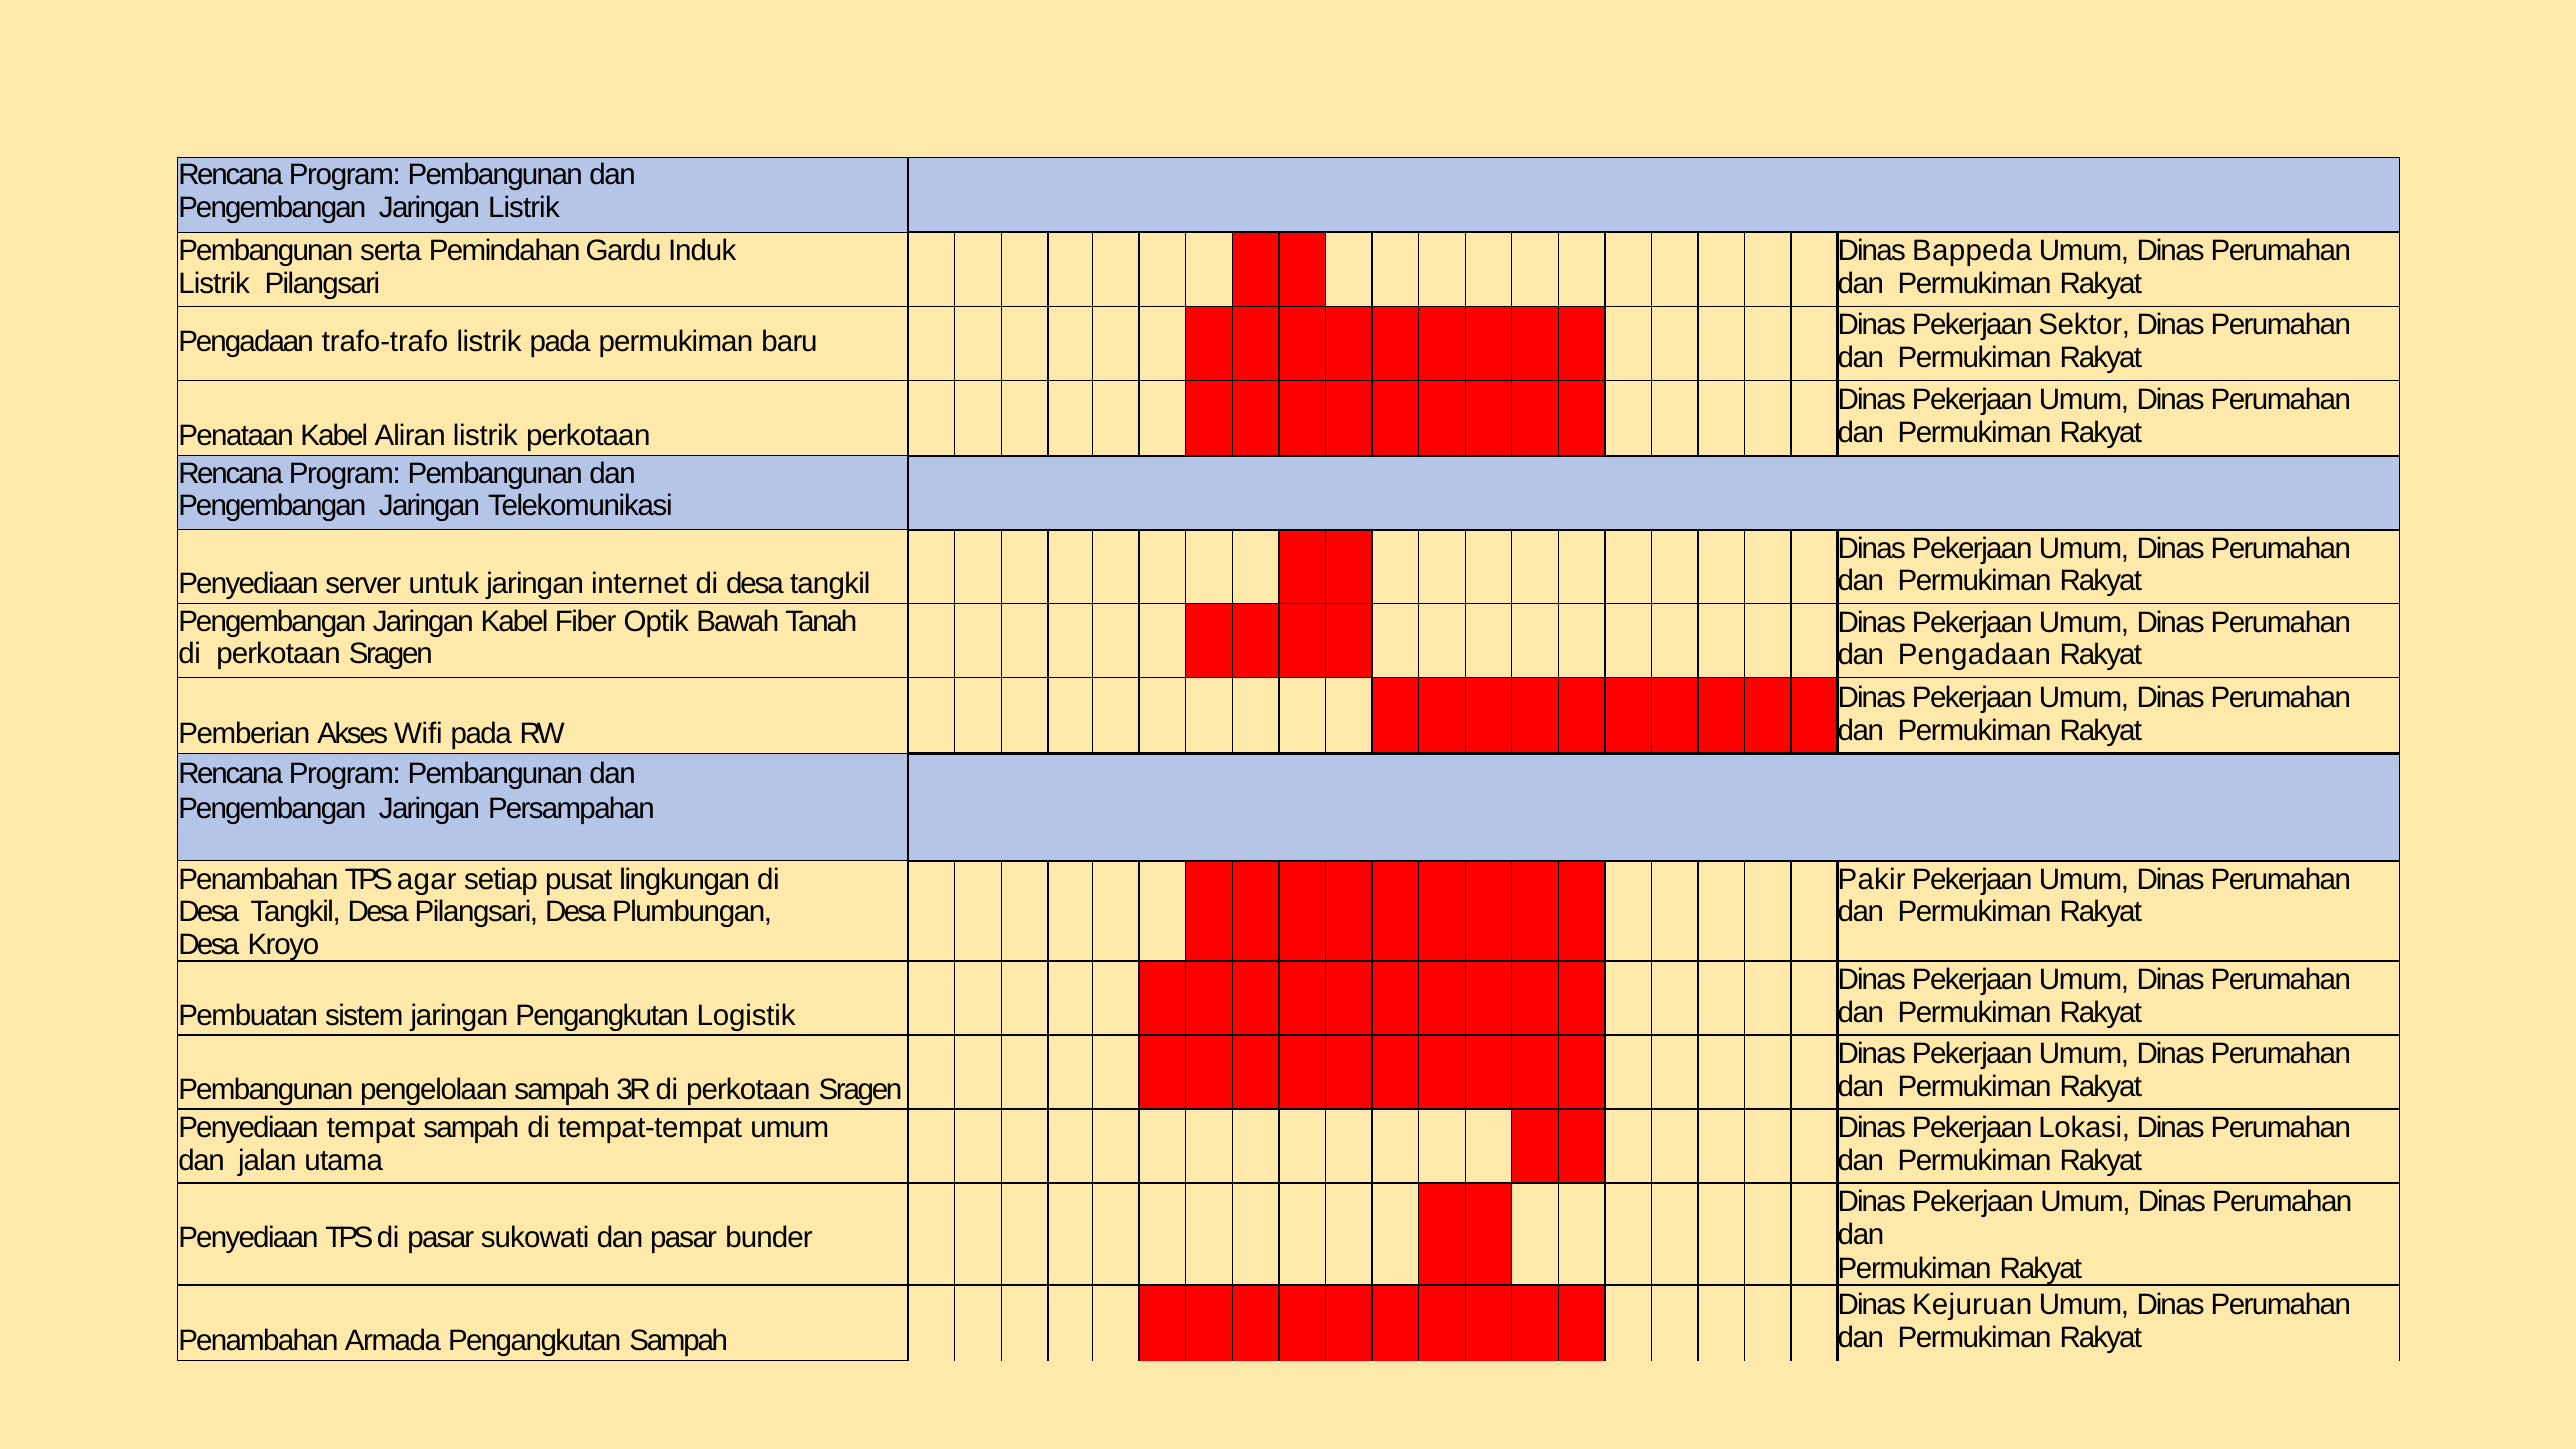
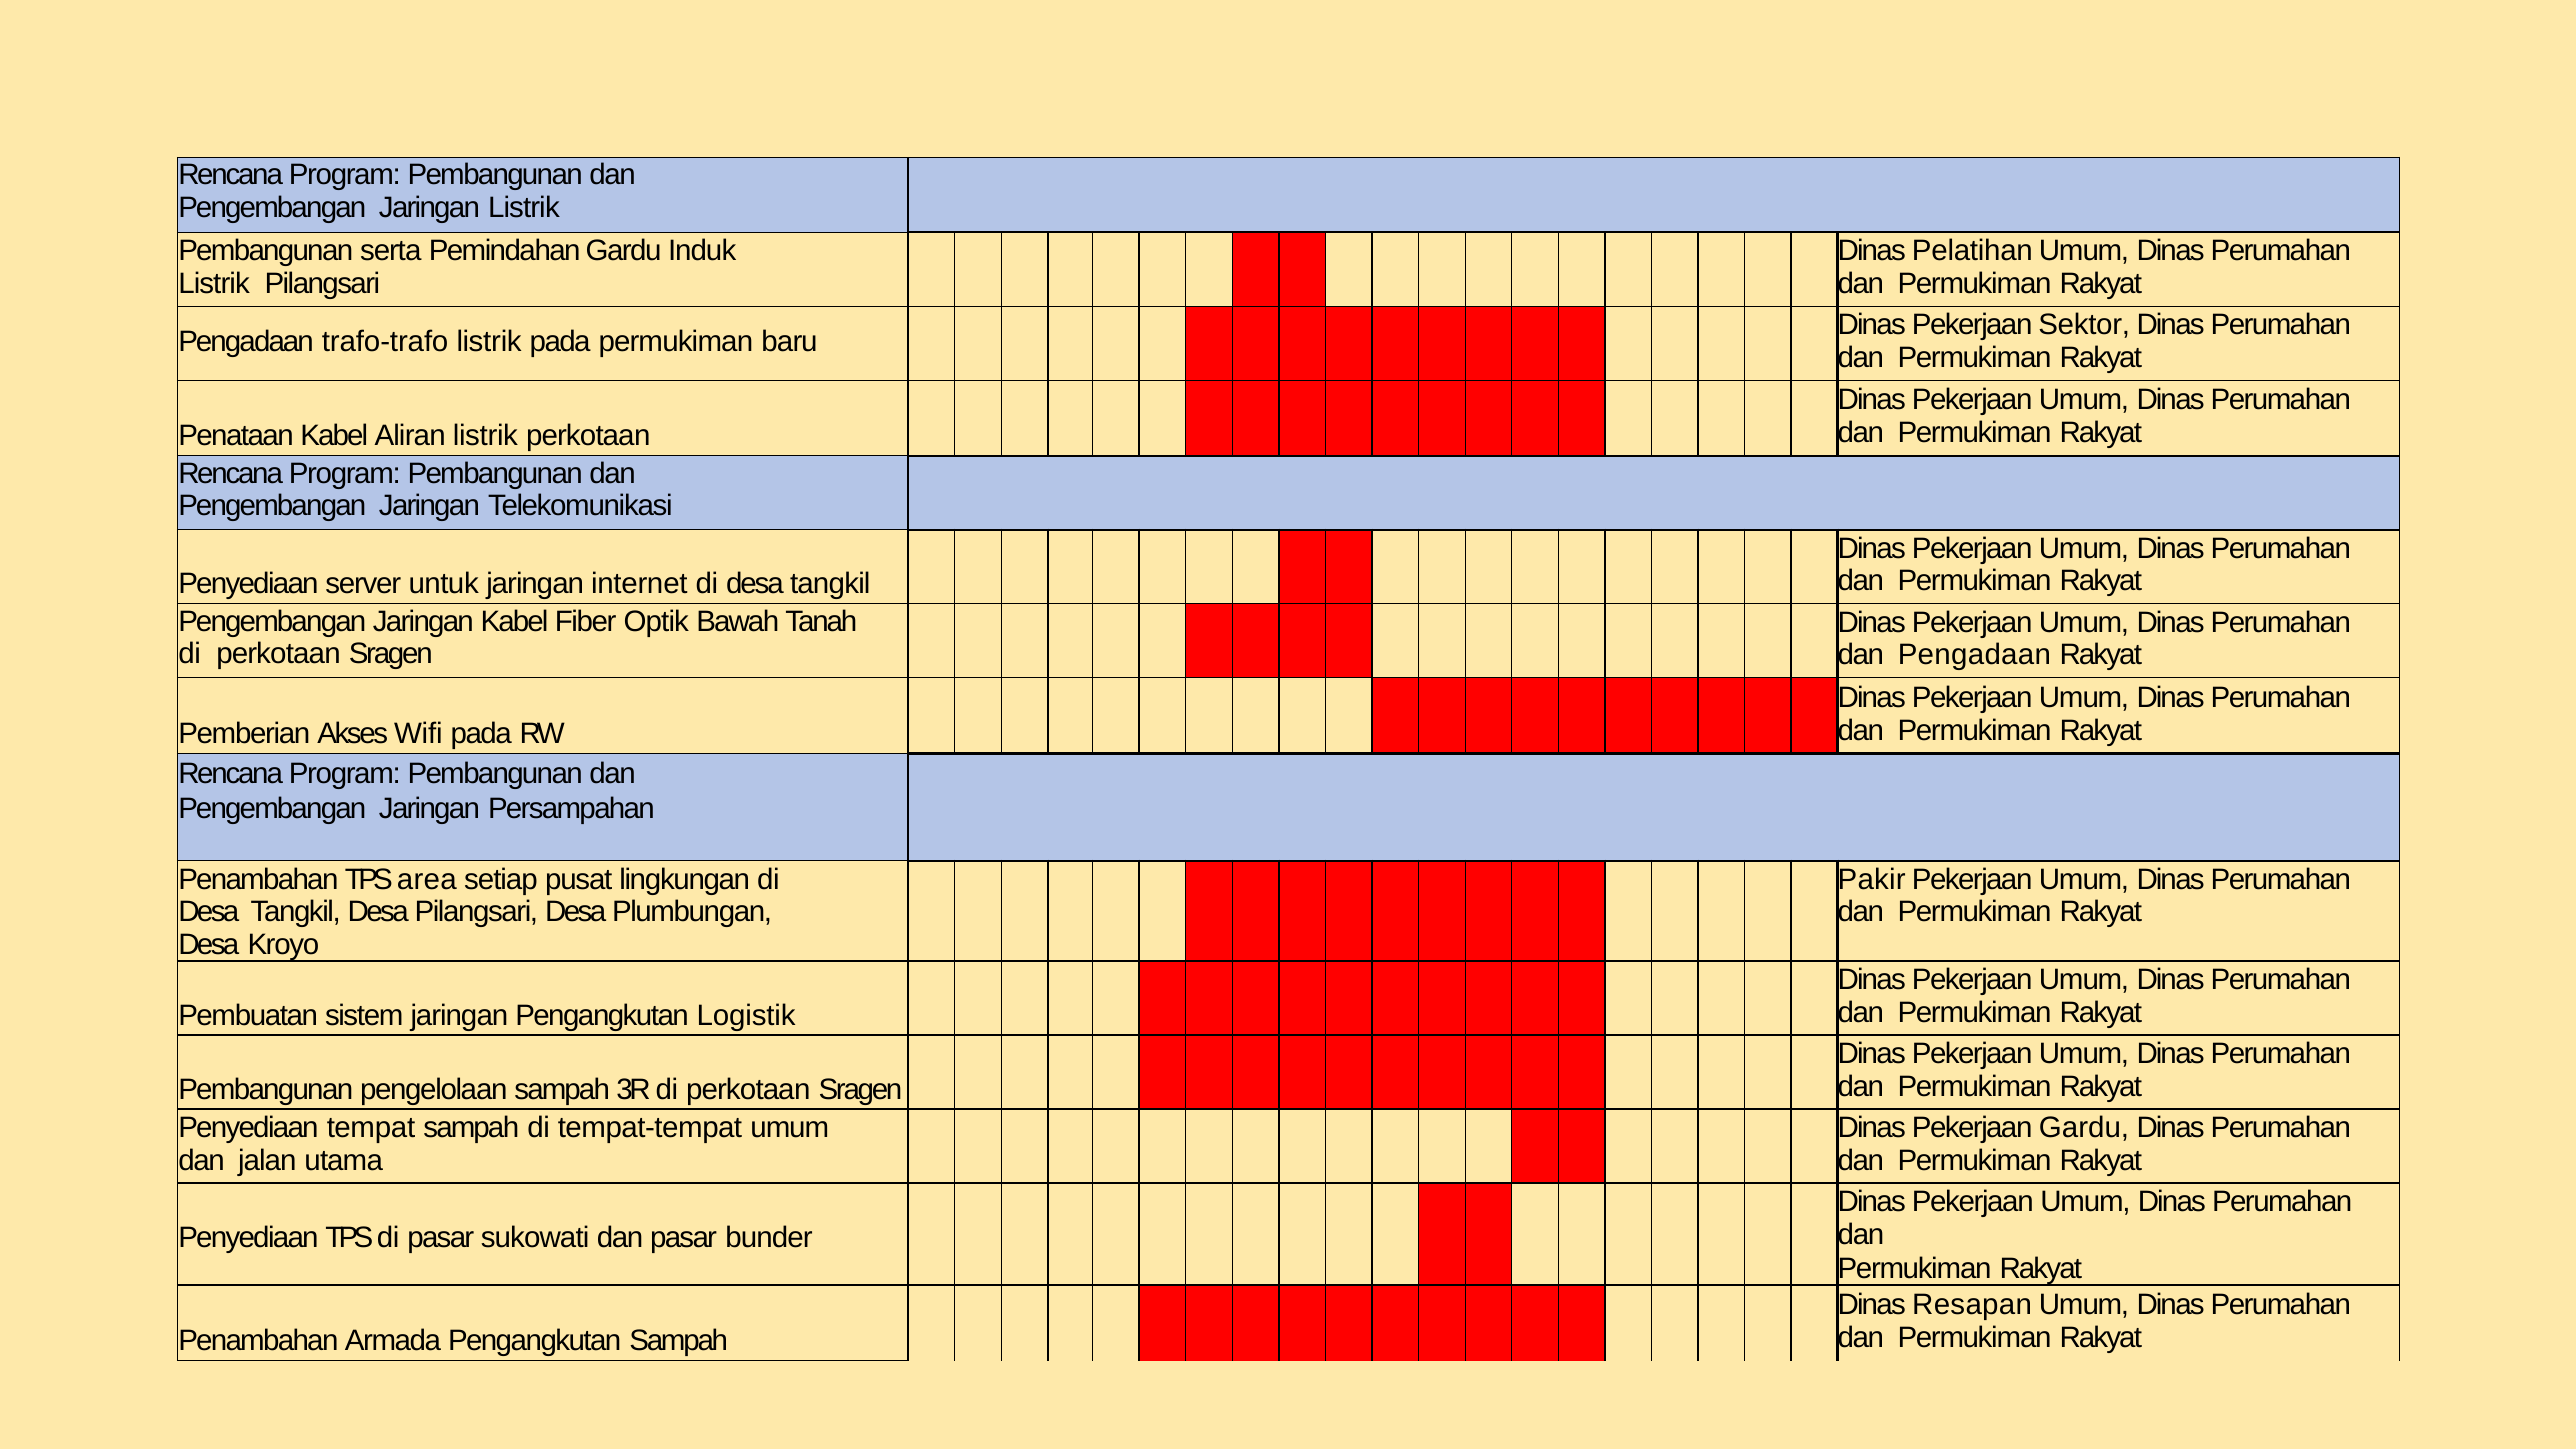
Bappeda: Bappeda -> Pelatihan
agar: agar -> area
Pekerjaan Lokasi: Lokasi -> Gardu
Kejuruan: Kejuruan -> Resapan
